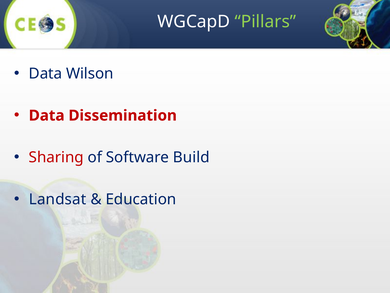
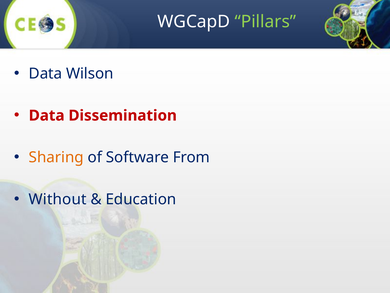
Sharing colour: red -> orange
Build: Build -> From
Landsat: Landsat -> Without
